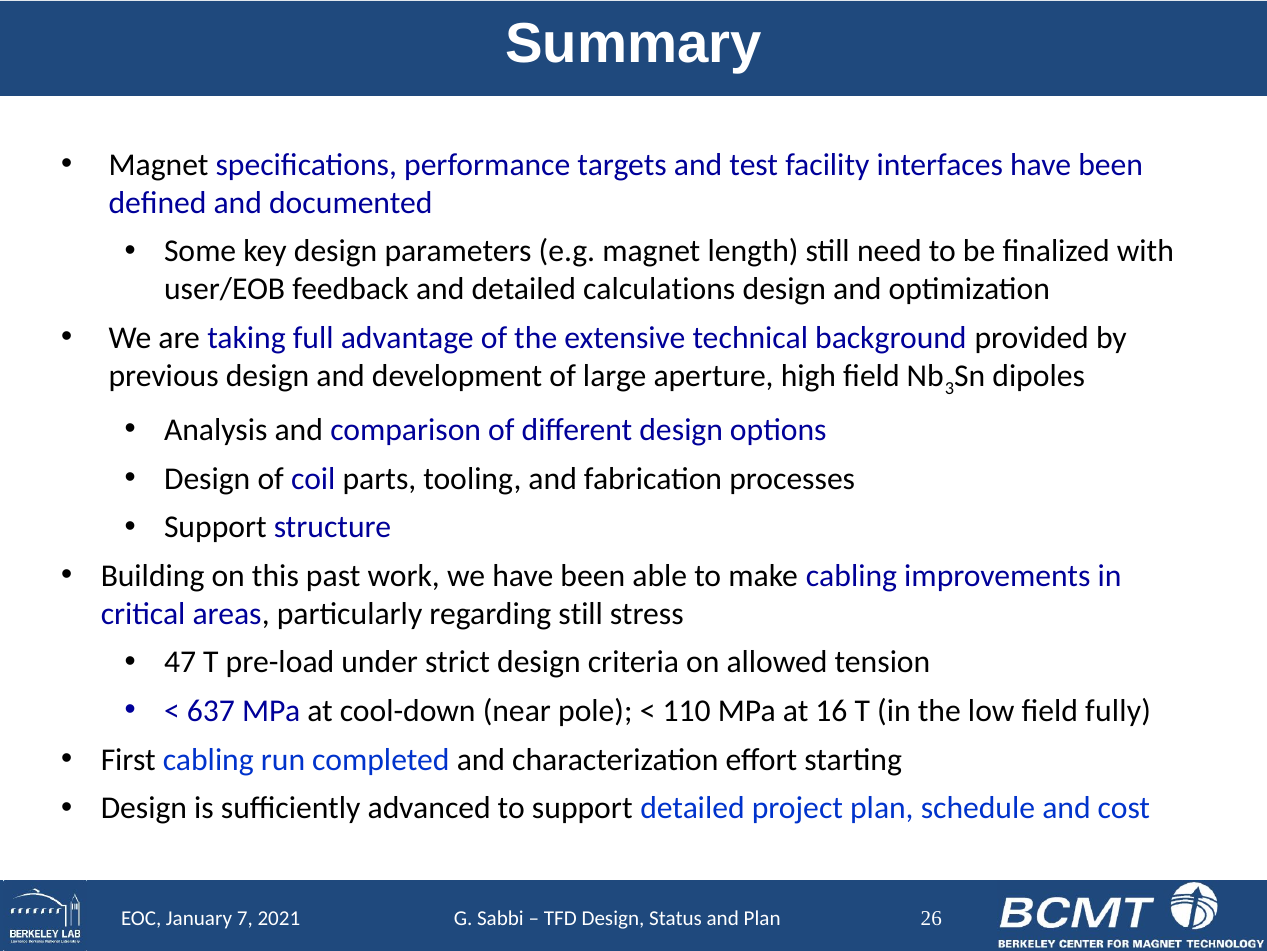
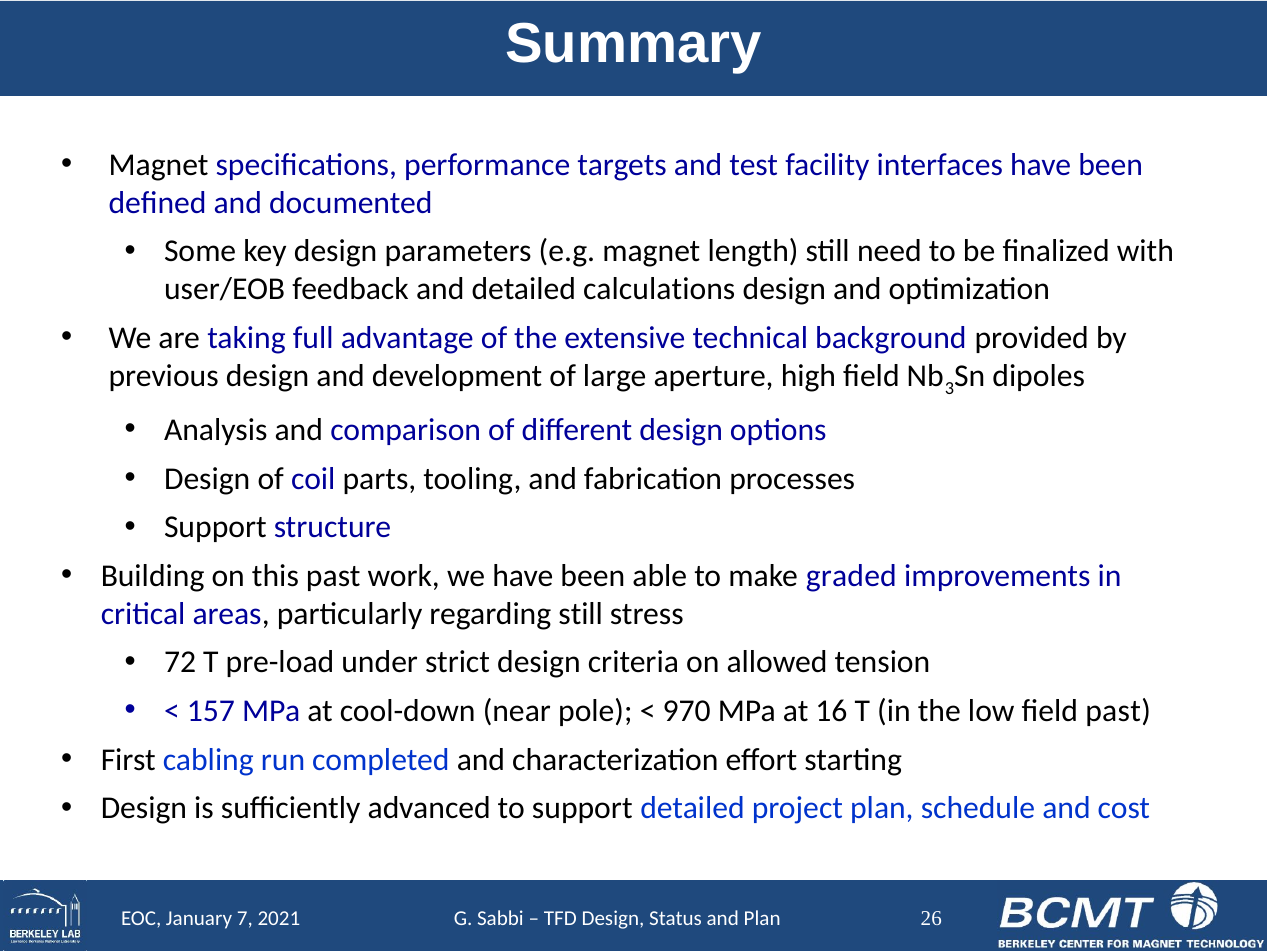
make cabling: cabling -> graded
47: 47 -> 72
637: 637 -> 157
110: 110 -> 970
field fully: fully -> past
